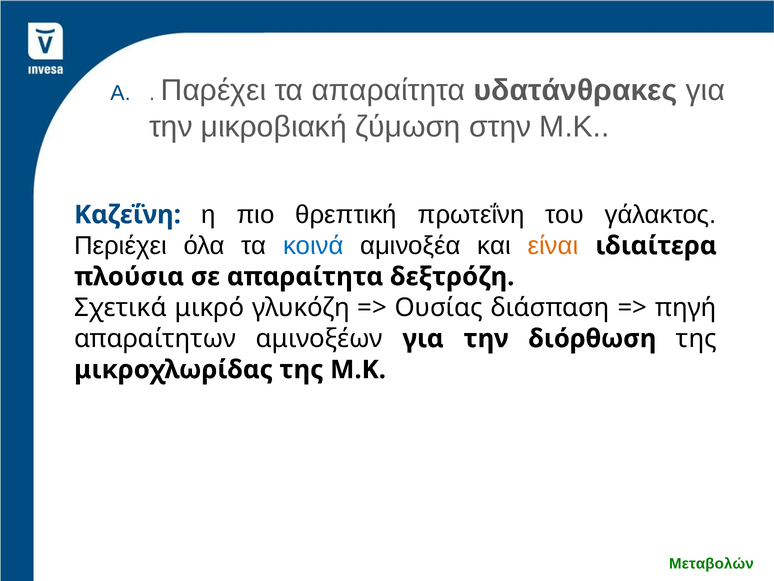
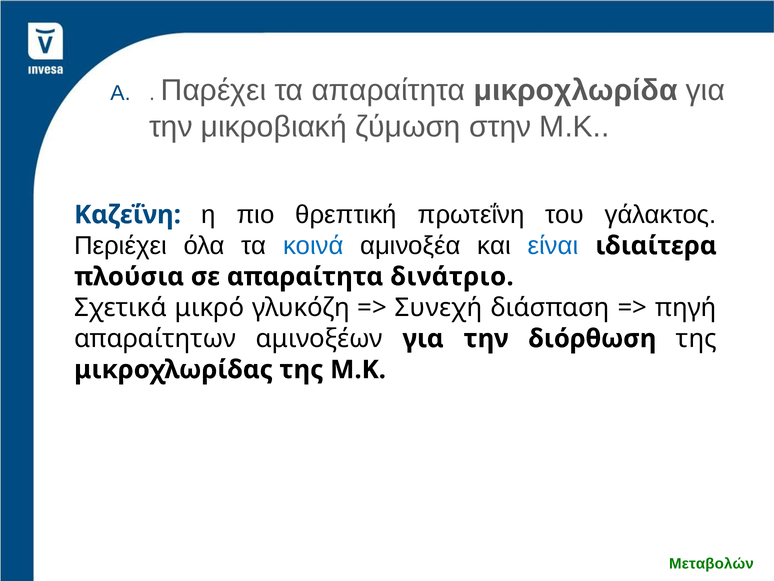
υδατάνθρακες: υδατάνθρακες -> μικροχλωρίδα
είναι colour: orange -> blue
δεξτρόζη: δεξτρόζη -> δινάτριο
Ουσίας: Ουσίας -> Συνεχή
